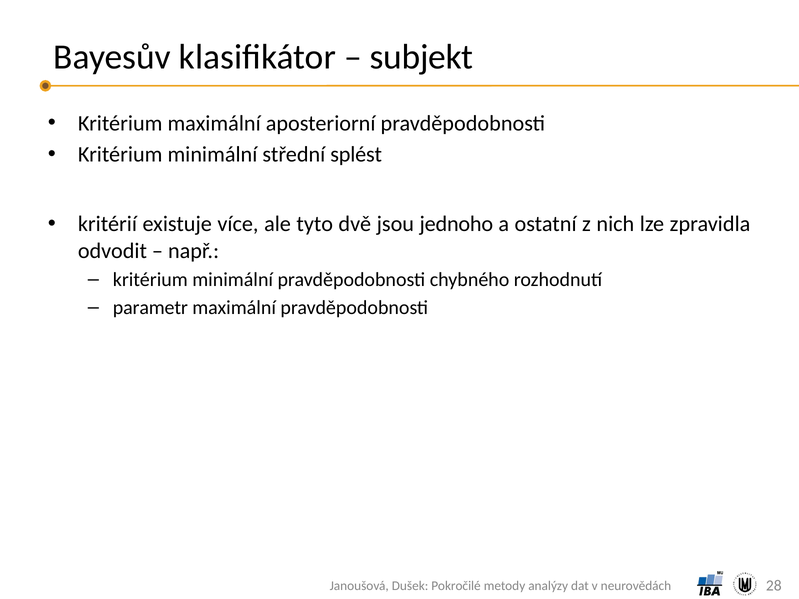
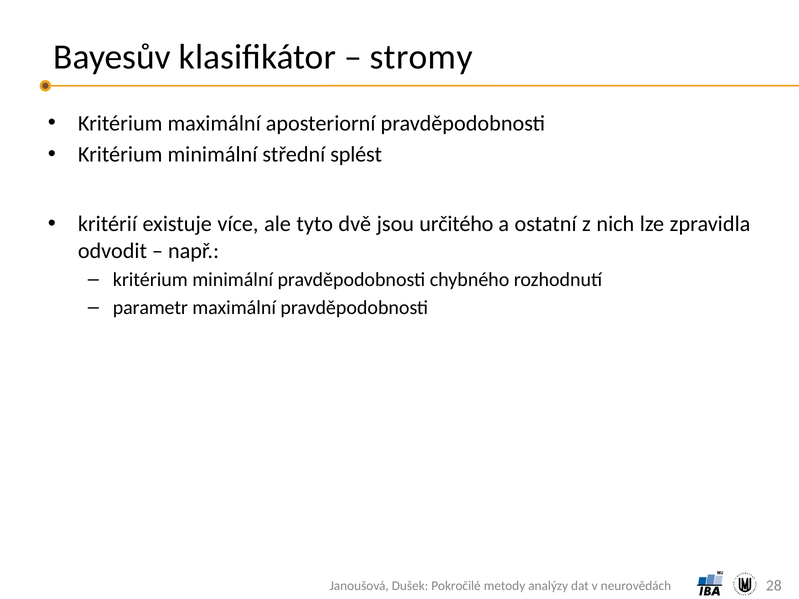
subjekt: subjekt -> stromy
jednoho: jednoho -> určitého
